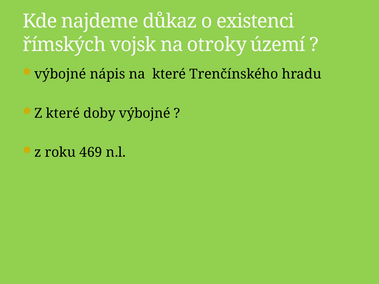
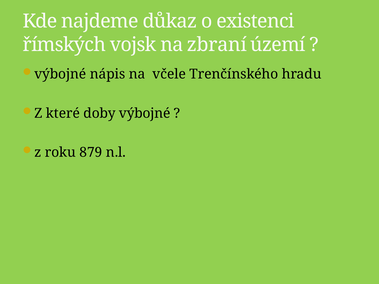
otroky: otroky -> zbraní
na které: které -> včele
469: 469 -> 879
